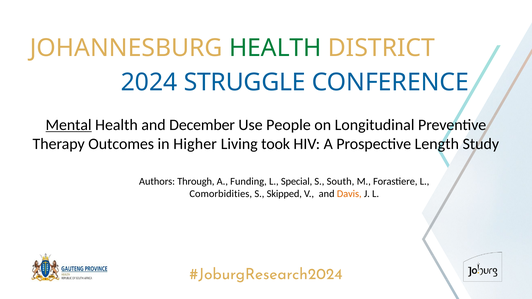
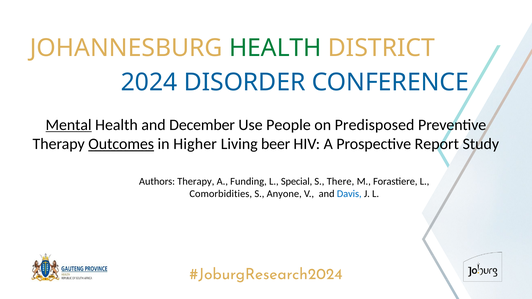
STRUGGLE: STRUGGLE -> DISORDER
Longitudinal: Longitudinal -> Predisposed
Outcomes underline: none -> present
took: took -> beer
Length: Length -> Report
Authors Through: Through -> Therapy
South: South -> There
Skipped: Skipped -> Anyone
Davis colour: orange -> blue
